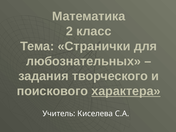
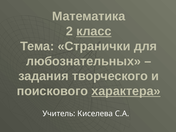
класс underline: none -> present
